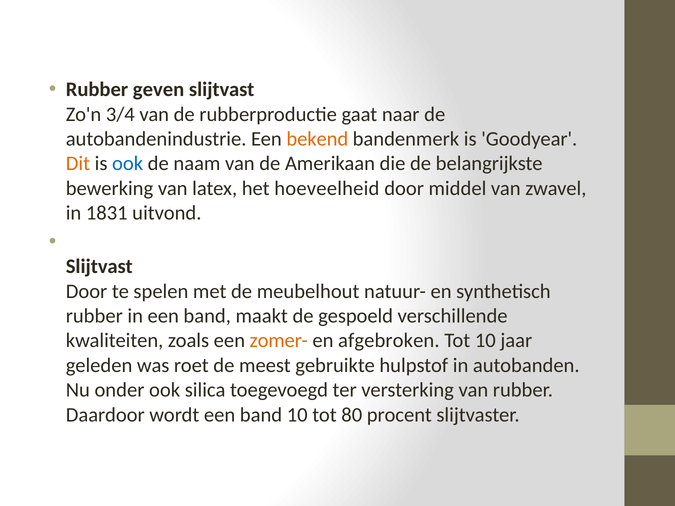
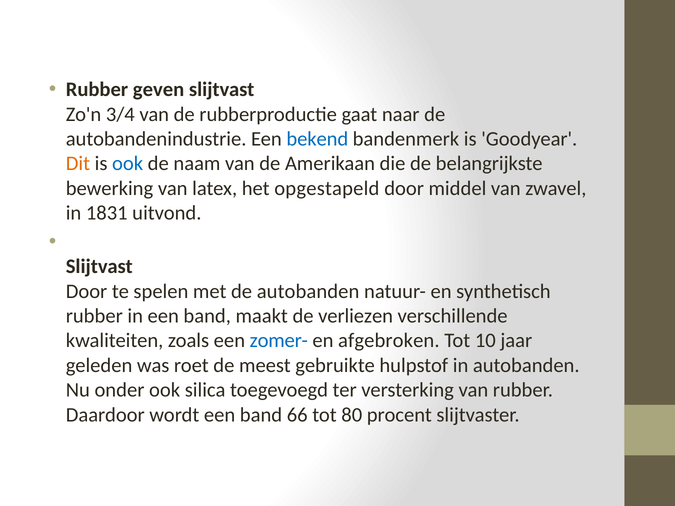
bekend colour: orange -> blue
hoeveelheid: hoeveelheid -> opgestapeld
de meubelhout: meubelhout -> autobanden
gespoeld: gespoeld -> verliezen
zomer- colour: orange -> blue
band 10: 10 -> 66
